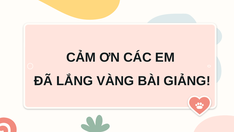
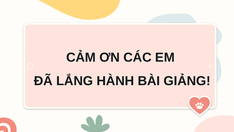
VÀNG: VÀNG -> HÀNH
